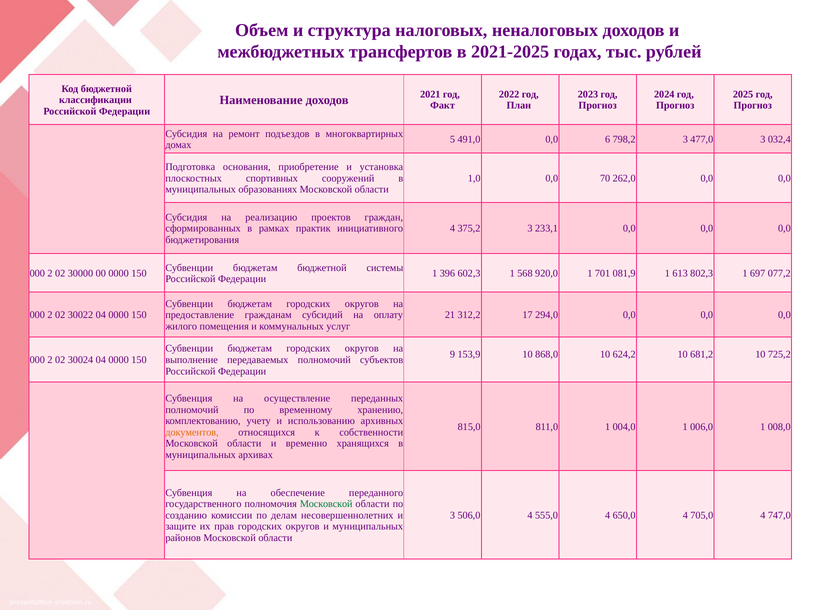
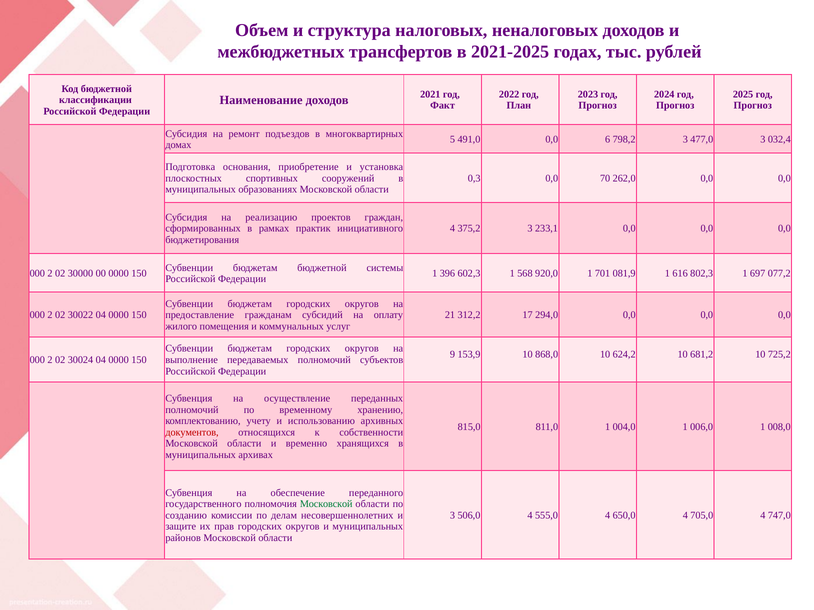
1,0: 1,0 -> 0,3
613: 613 -> 616
документов colour: orange -> red
